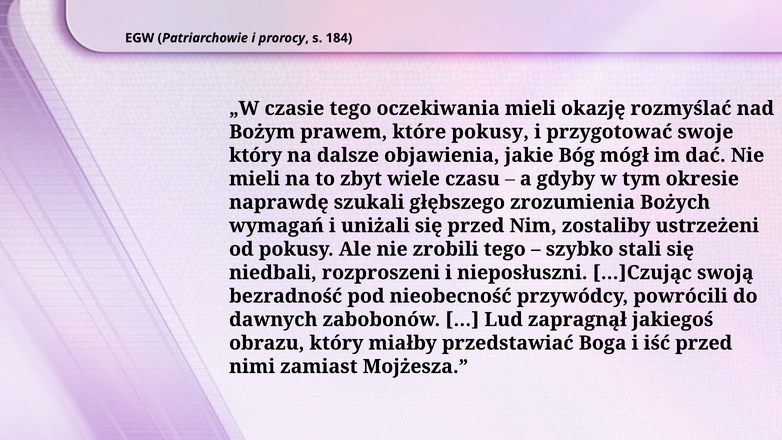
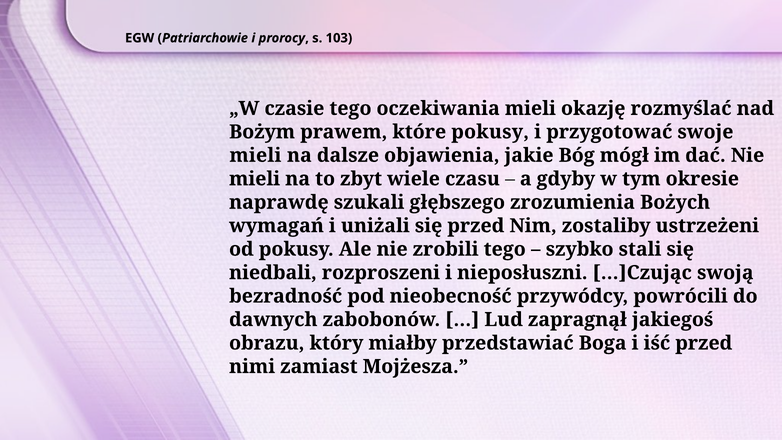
184: 184 -> 103
który at (256, 155): który -> mieli
